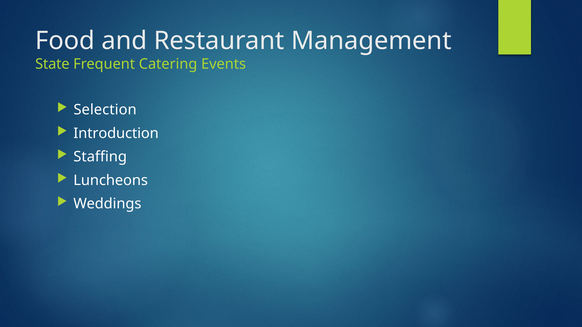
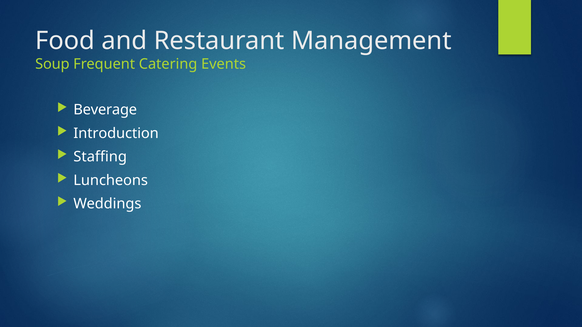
State: State -> Soup
Selection: Selection -> Beverage
